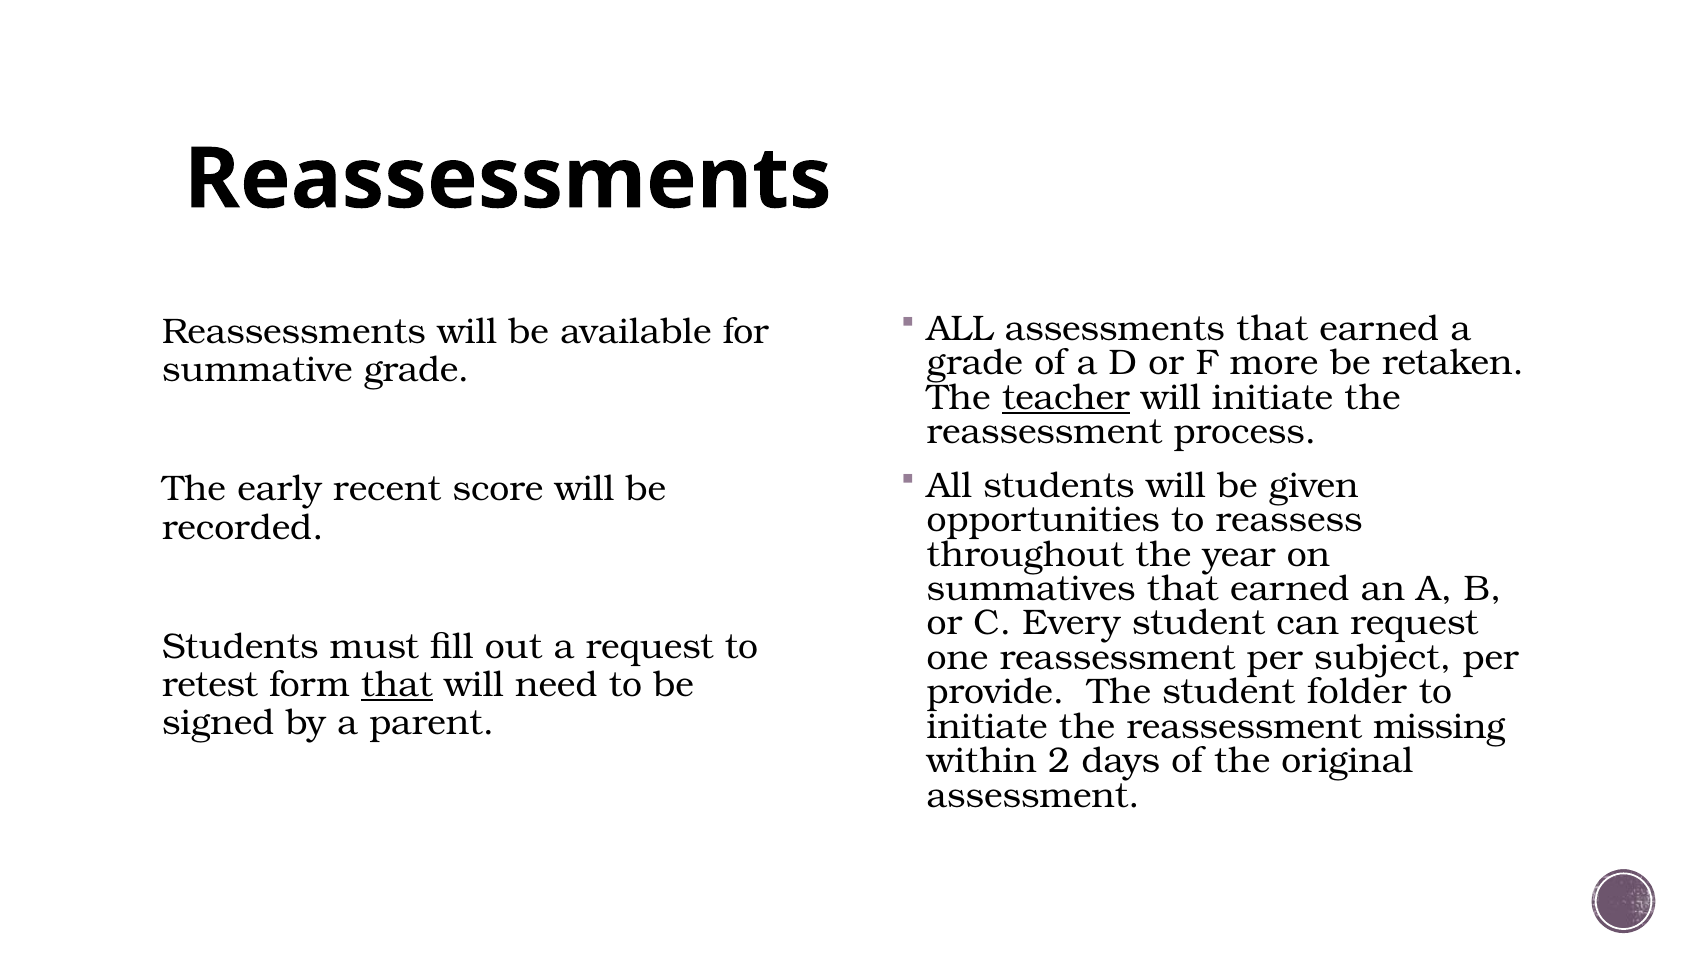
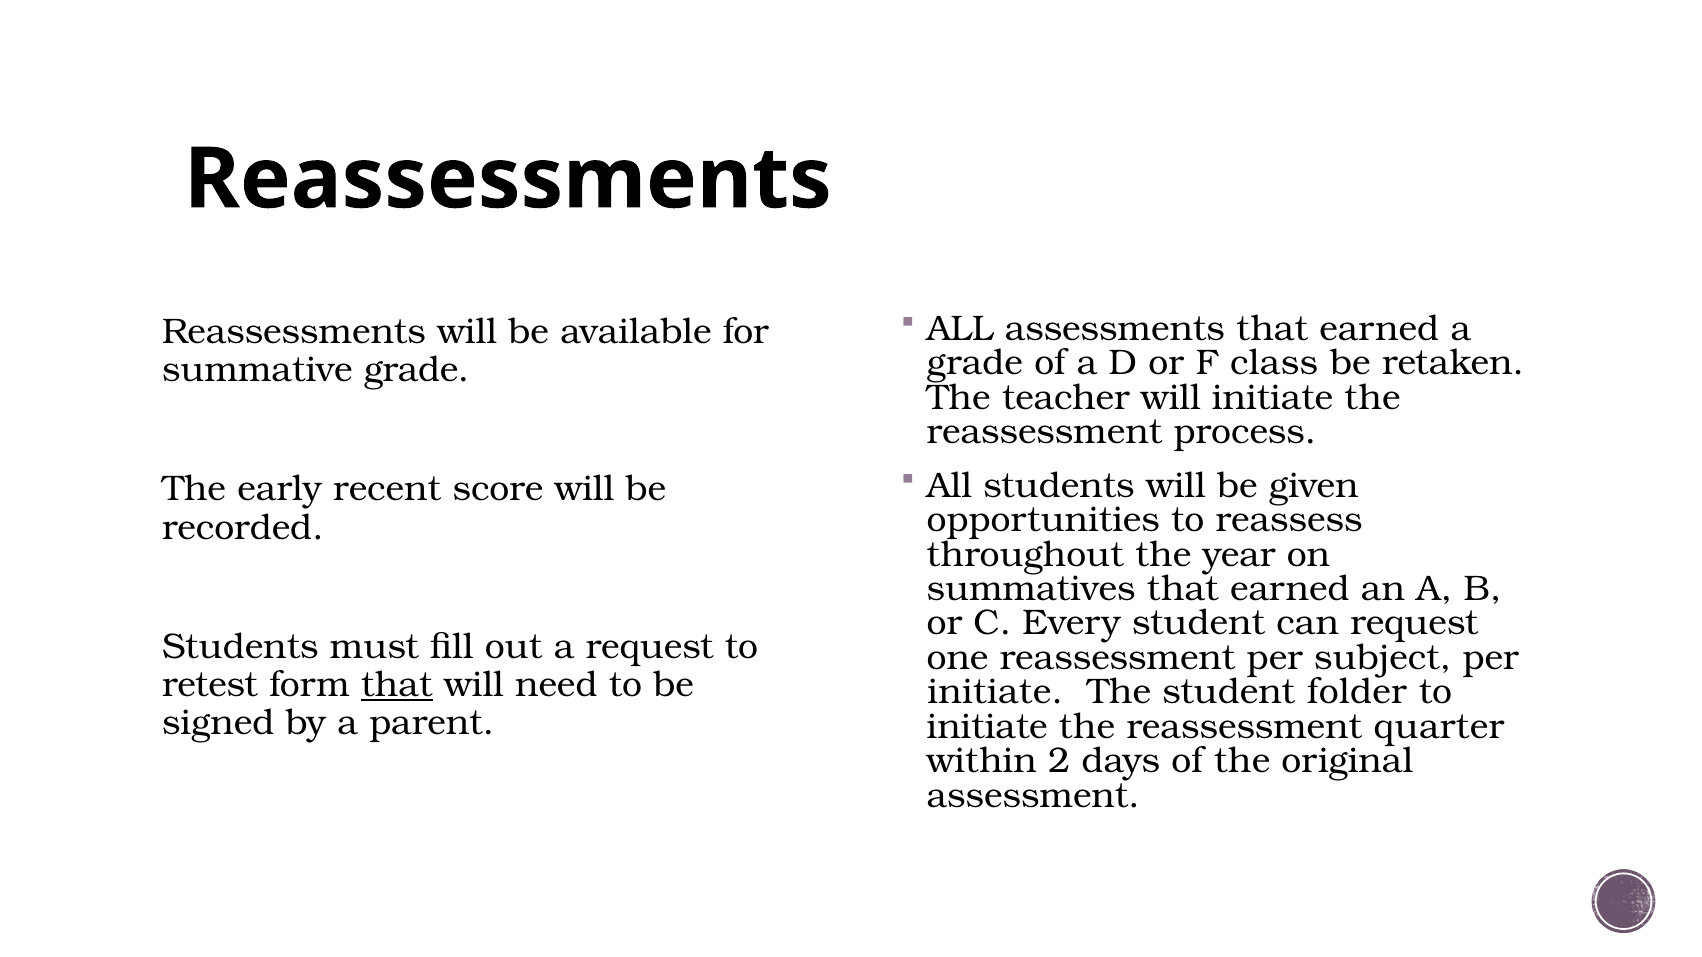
more: more -> class
teacher underline: present -> none
provide at (995, 692): provide -> initiate
missing: missing -> quarter
